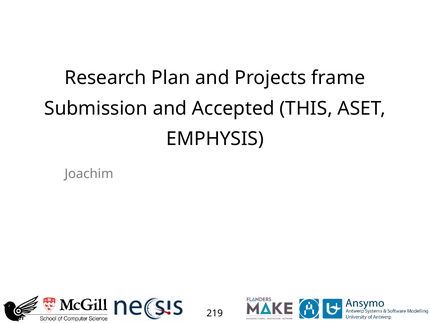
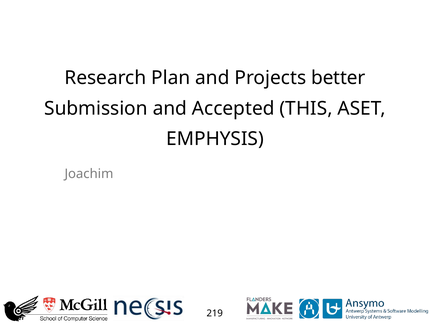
frame: frame -> better
